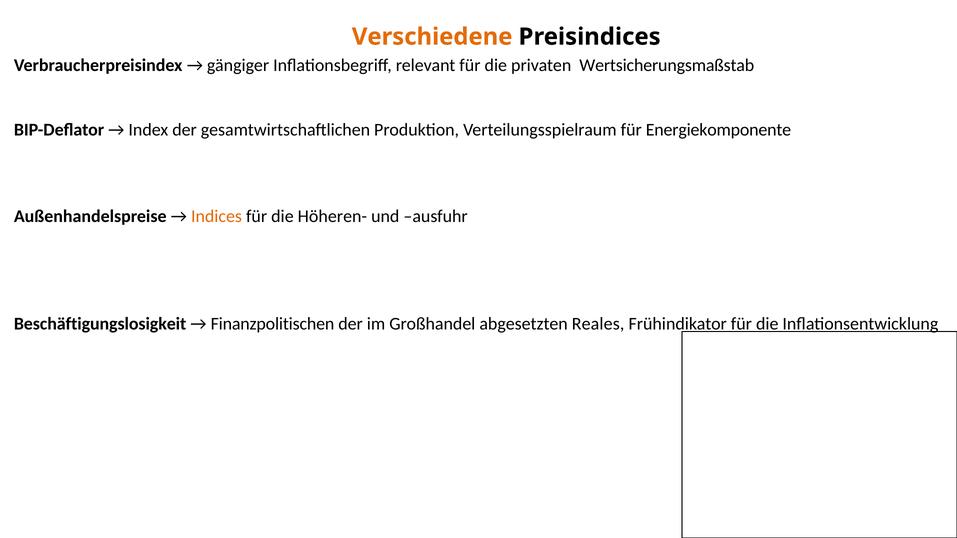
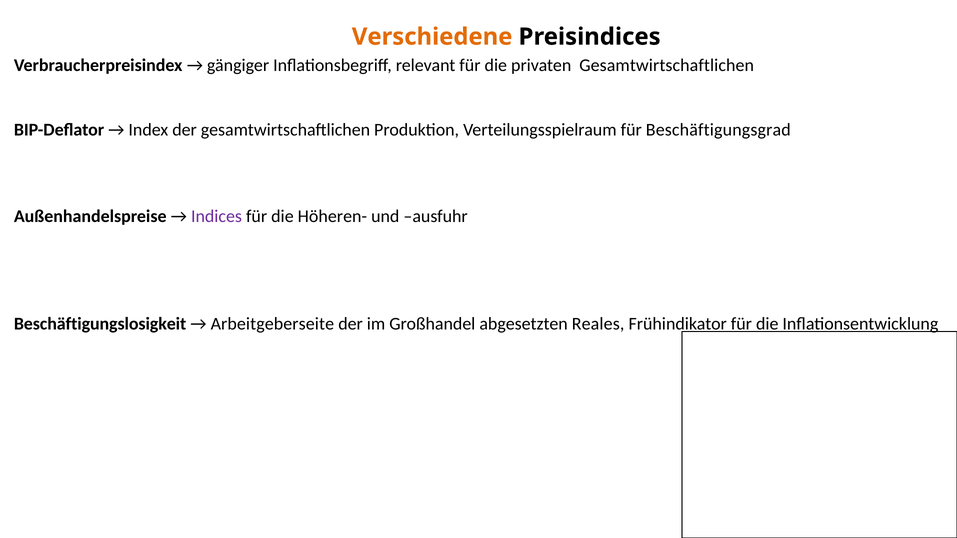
privaten Wertsicherungsmaßstab: Wertsicherungsmaßstab -> Gesamtwirtschaftlichen
Energiekomponente: Energiekomponente -> Beschäftigungsgrad
Indices colour: orange -> purple
Finanzpolitischen: Finanzpolitischen -> Arbeitgeberseite
